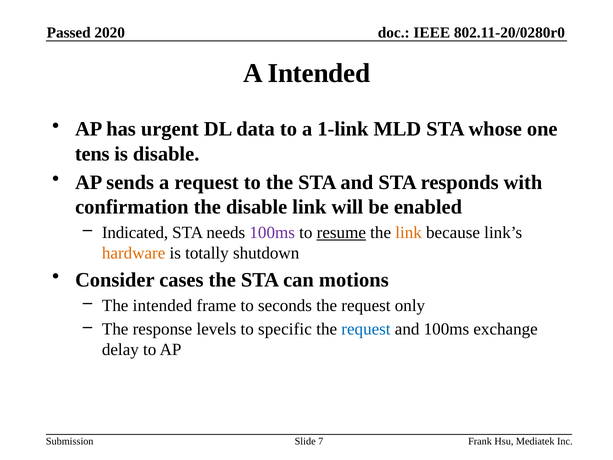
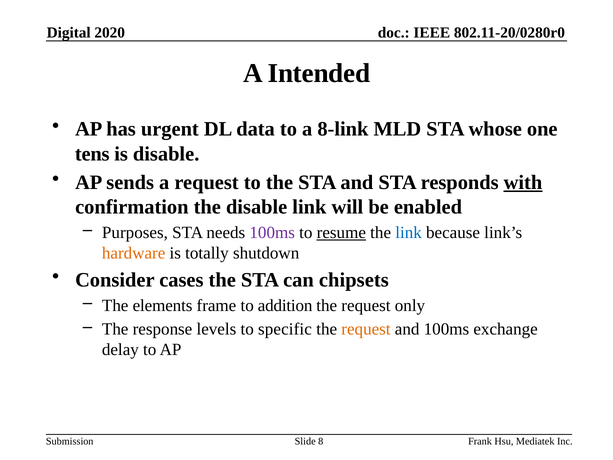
Passed: Passed -> Digital
1-link: 1-link -> 8-link
with underline: none -> present
Indicated: Indicated -> Purposes
link at (409, 232) colour: orange -> blue
motions: motions -> chipsets
The intended: intended -> elements
seconds: seconds -> addition
request at (366, 329) colour: blue -> orange
7: 7 -> 8
